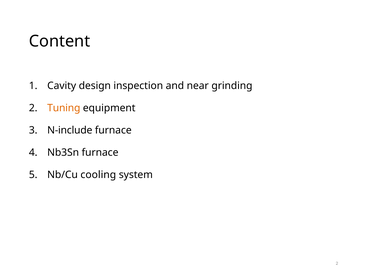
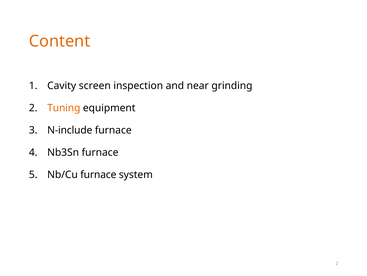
Content colour: black -> orange
design: design -> screen
Nb/Cu cooling: cooling -> furnace
